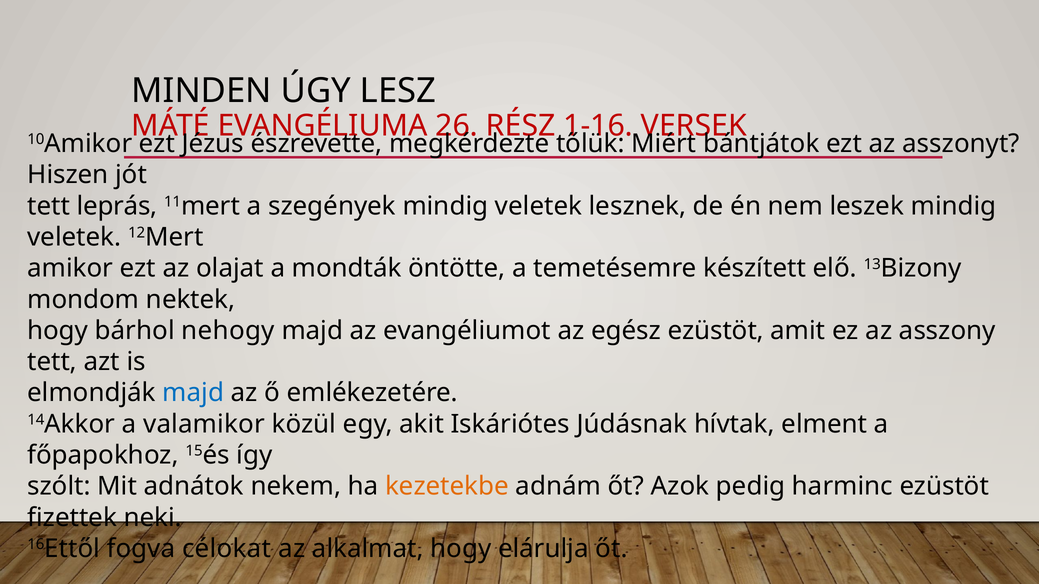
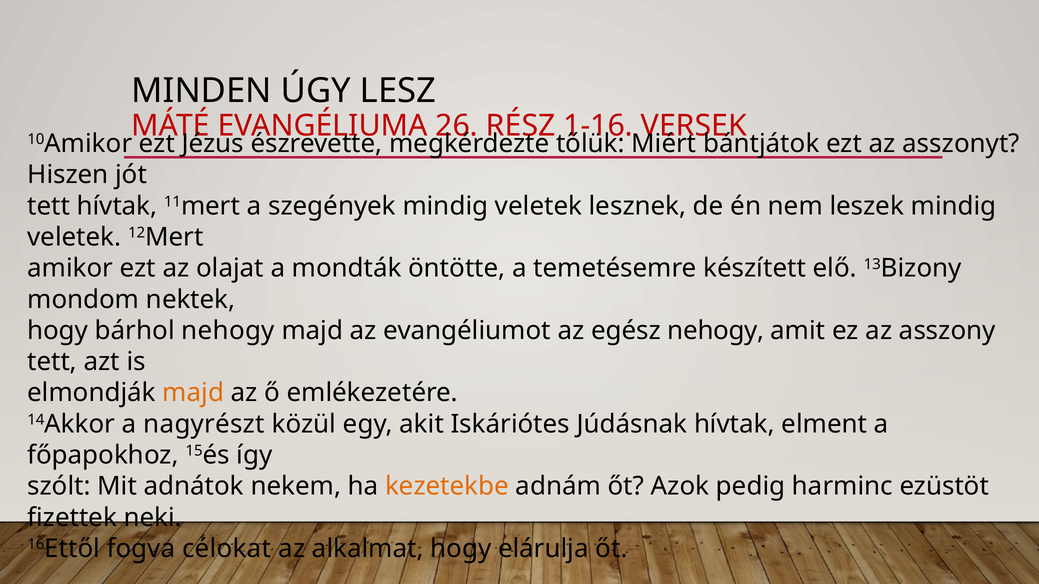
tett leprás: leprás -> hívtak
egész ezüstöt: ezüstöt -> nehogy
majd at (193, 393) colour: blue -> orange
valamikor: valamikor -> nagyrészt
